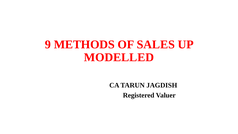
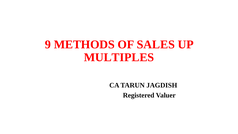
MODELLED: MODELLED -> MULTIPLES
